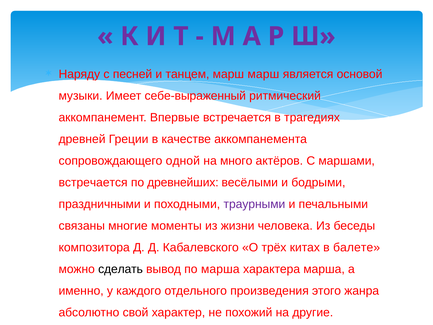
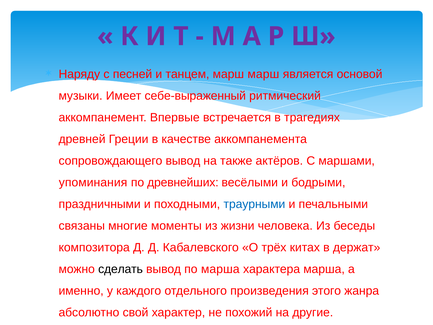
сопровождающего одной: одной -> вывод
много: много -> также
встречается at (93, 182): встречается -> упоминания
траурными colour: purple -> blue
балете: балете -> держат
